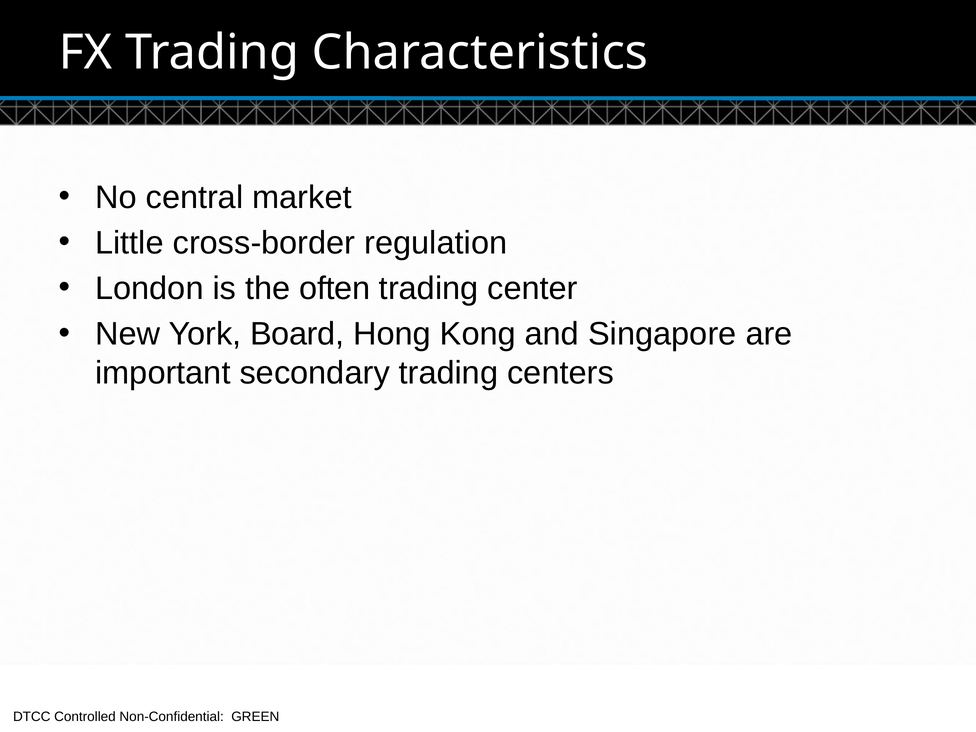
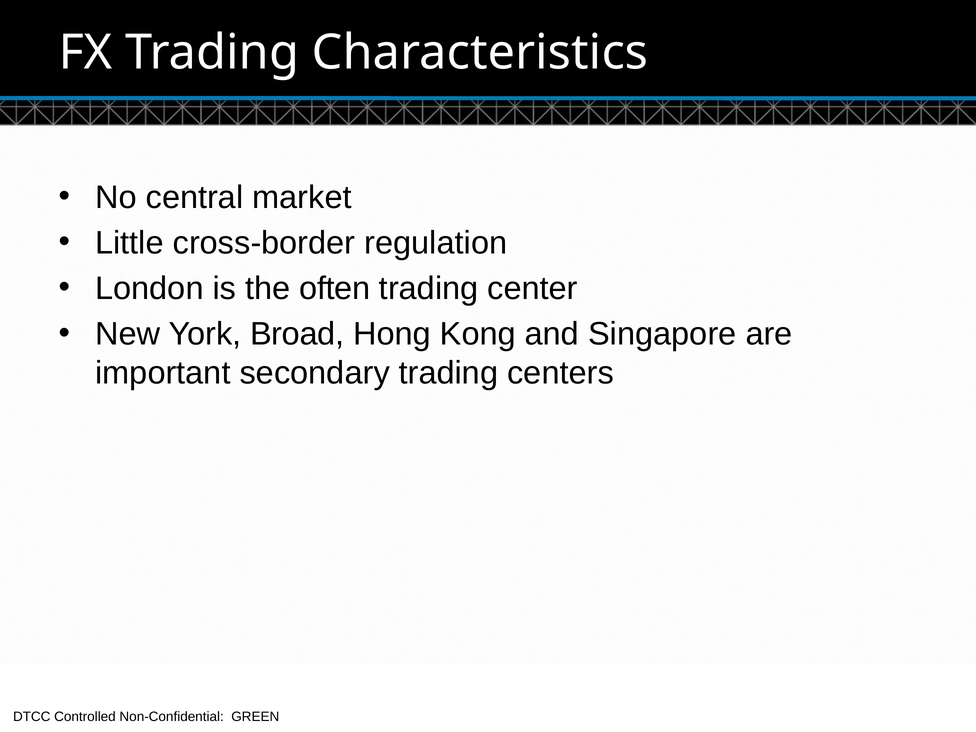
Board: Board -> Broad
